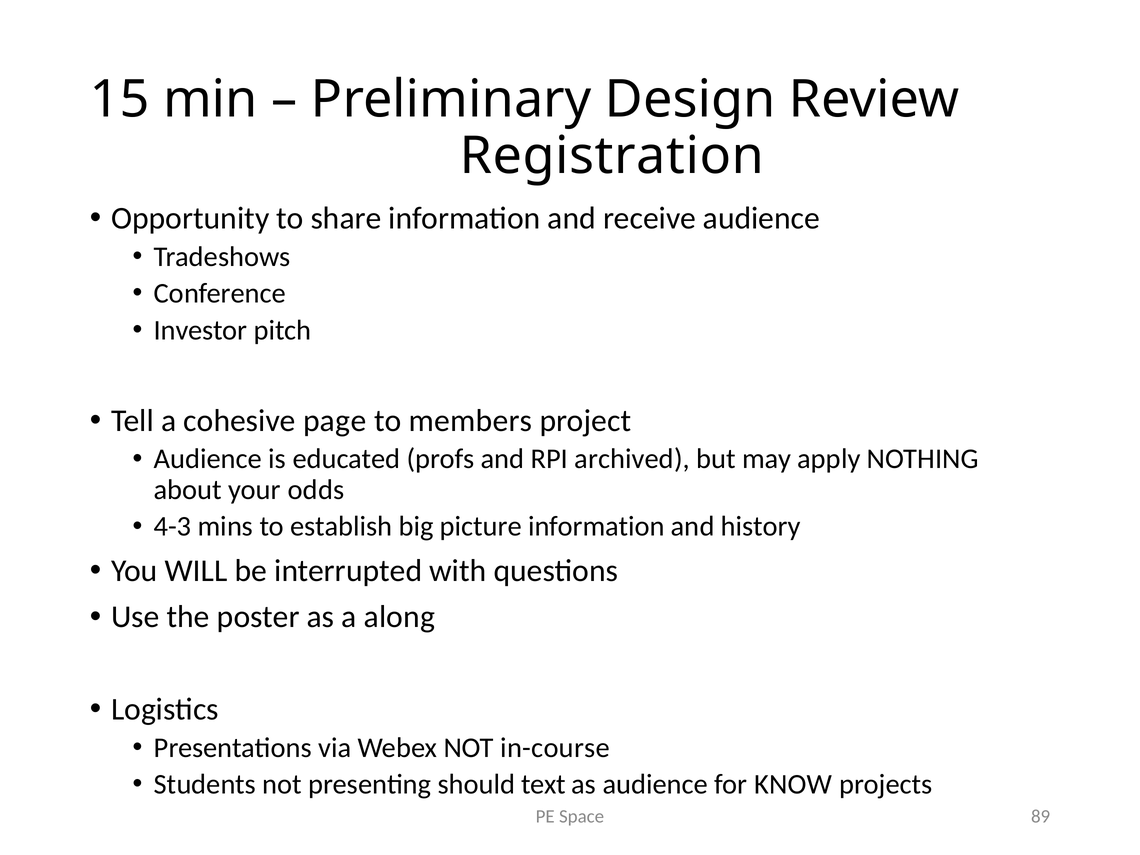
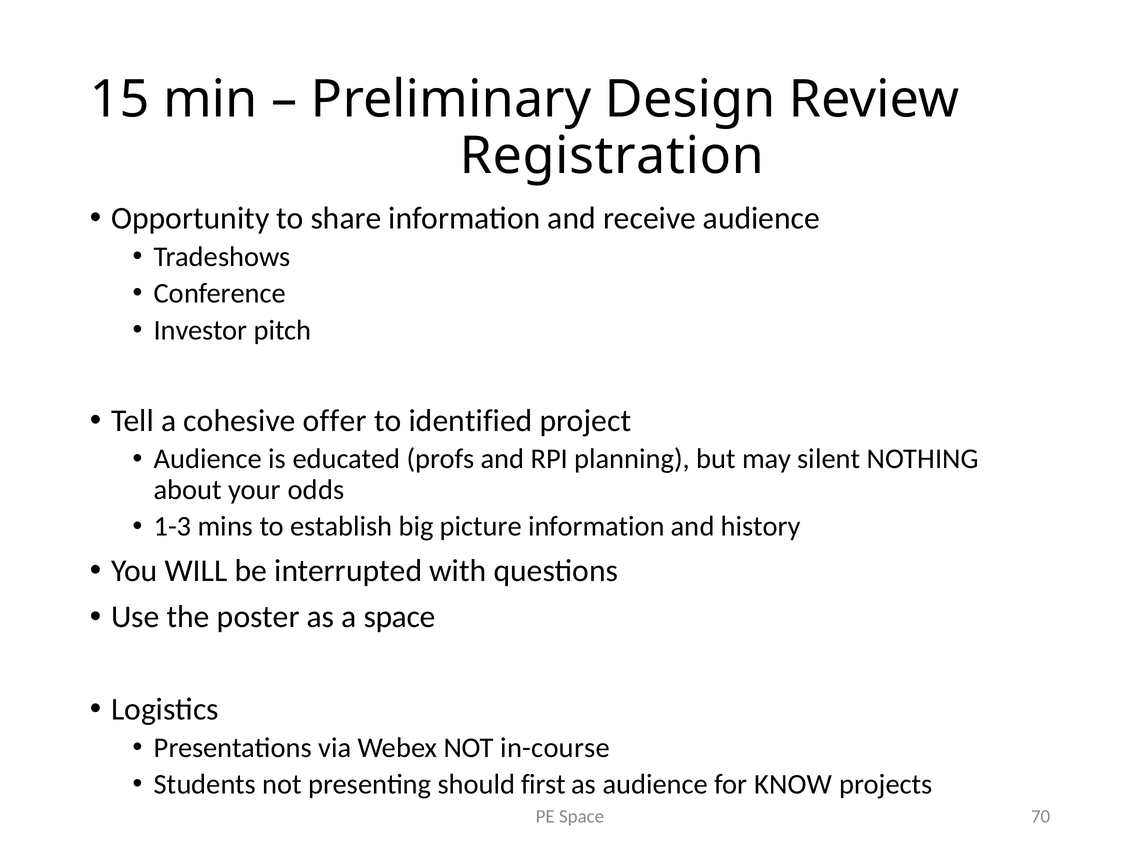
page: page -> offer
members: members -> identified
archived: archived -> planning
apply: apply -> silent
4-3: 4-3 -> 1-3
a along: along -> space
text: text -> first
89: 89 -> 70
